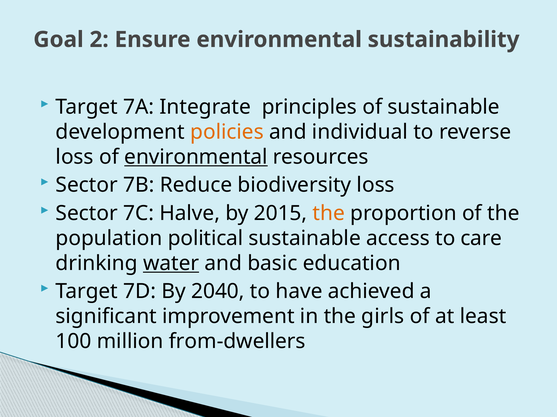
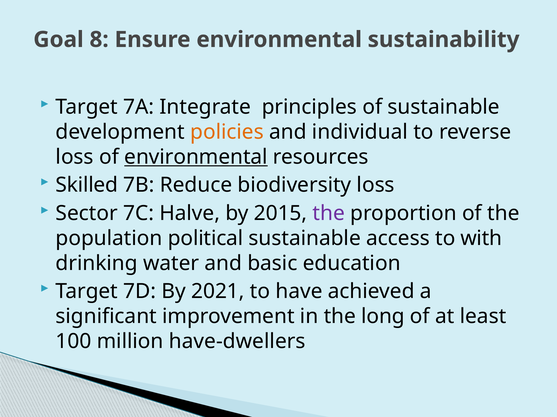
2: 2 -> 8
Sector at (87, 185): Sector -> Skilled
the at (329, 214) colour: orange -> purple
care: care -> with
water underline: present -> none
2040: 2040 -> 2021
girls: girls -> long
from-dwellers: from-dwellers -> have-dwellers
